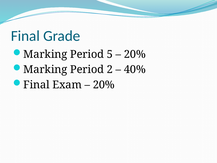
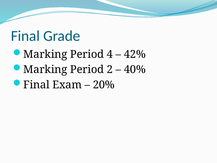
5: 5 -> 4
20% at (135, 54): 20% -> 42%
